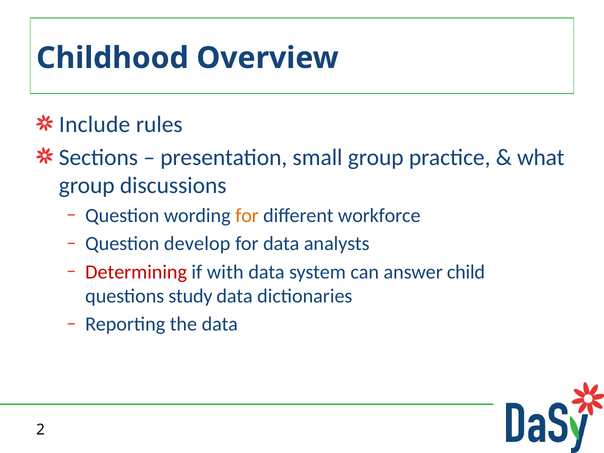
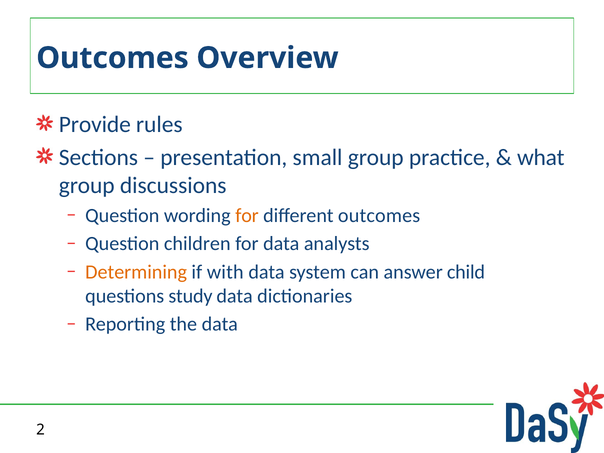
Childhood at (112, 58): Childhood -> Outcomes
Include: Include -> Provide
different workforce: workforce -> outcomes
develop: develop -> children
Determining colour: red -> orange
